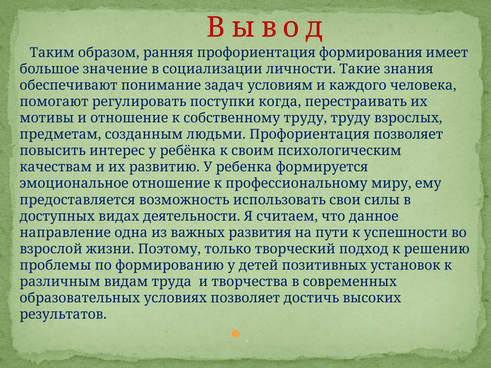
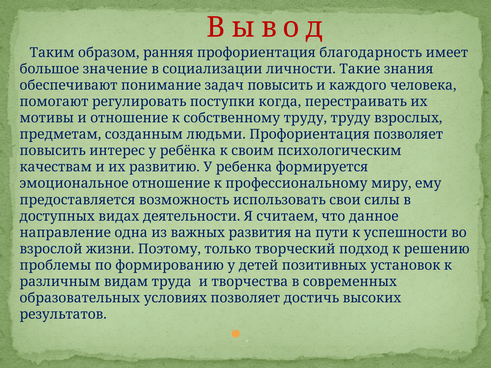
формирования: формирования -> благодарность
задач условиям: условиям -> повысить
